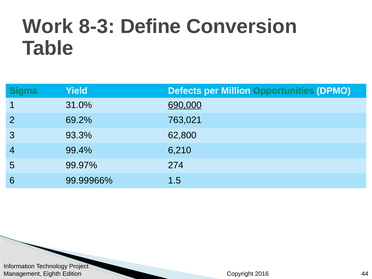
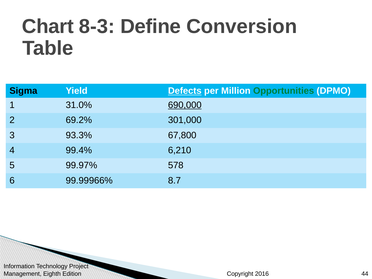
Work: Work -> Chart
Sigma colour: green -> black
Defects underline: none -> present
763,021: 763,021 -> 301,000
62,800: 62,800 -> 67,800
274: 274 -> 578
1.5: 1.5 -> 8.7
